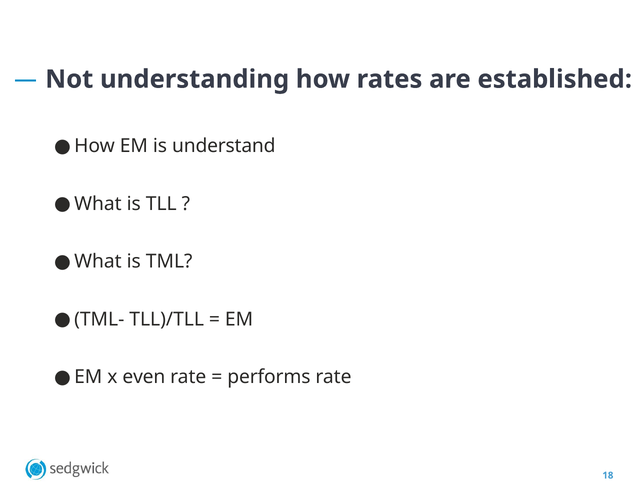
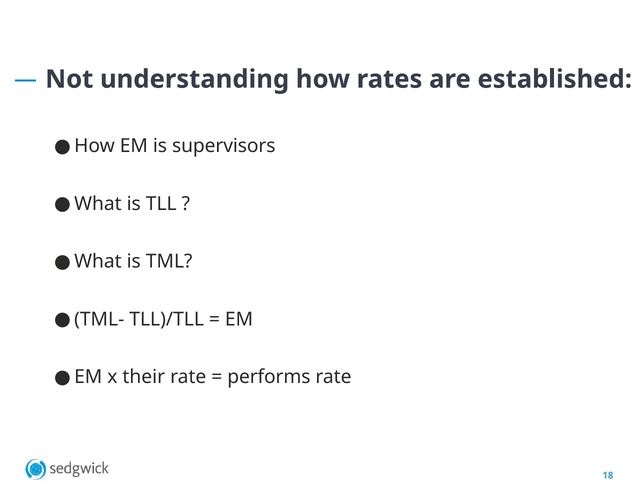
understand: understand -> supervisors
even: even -> their
